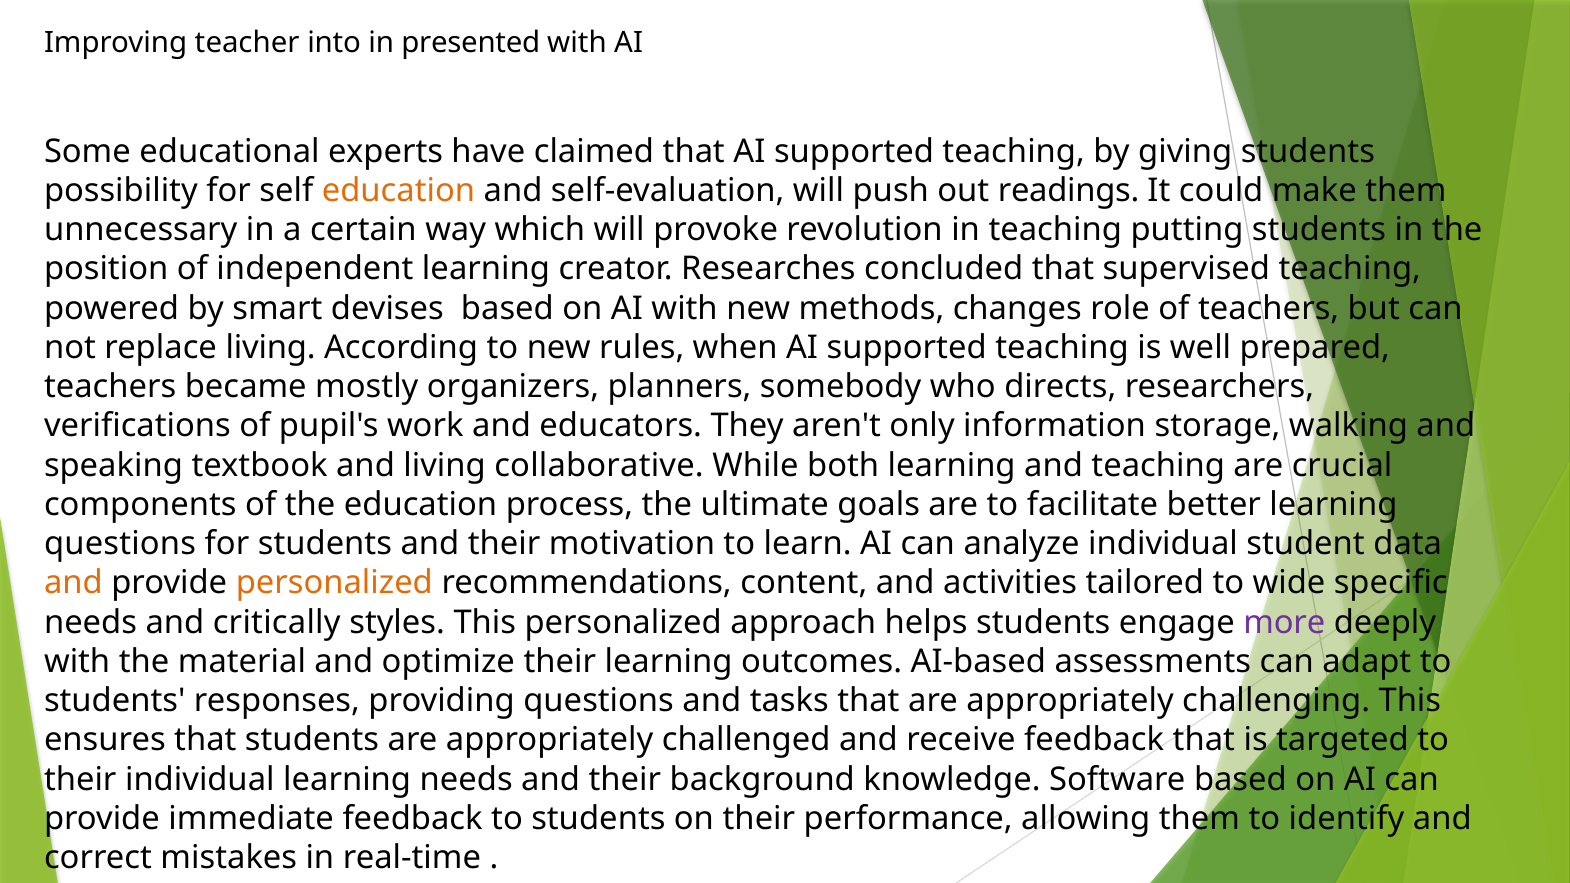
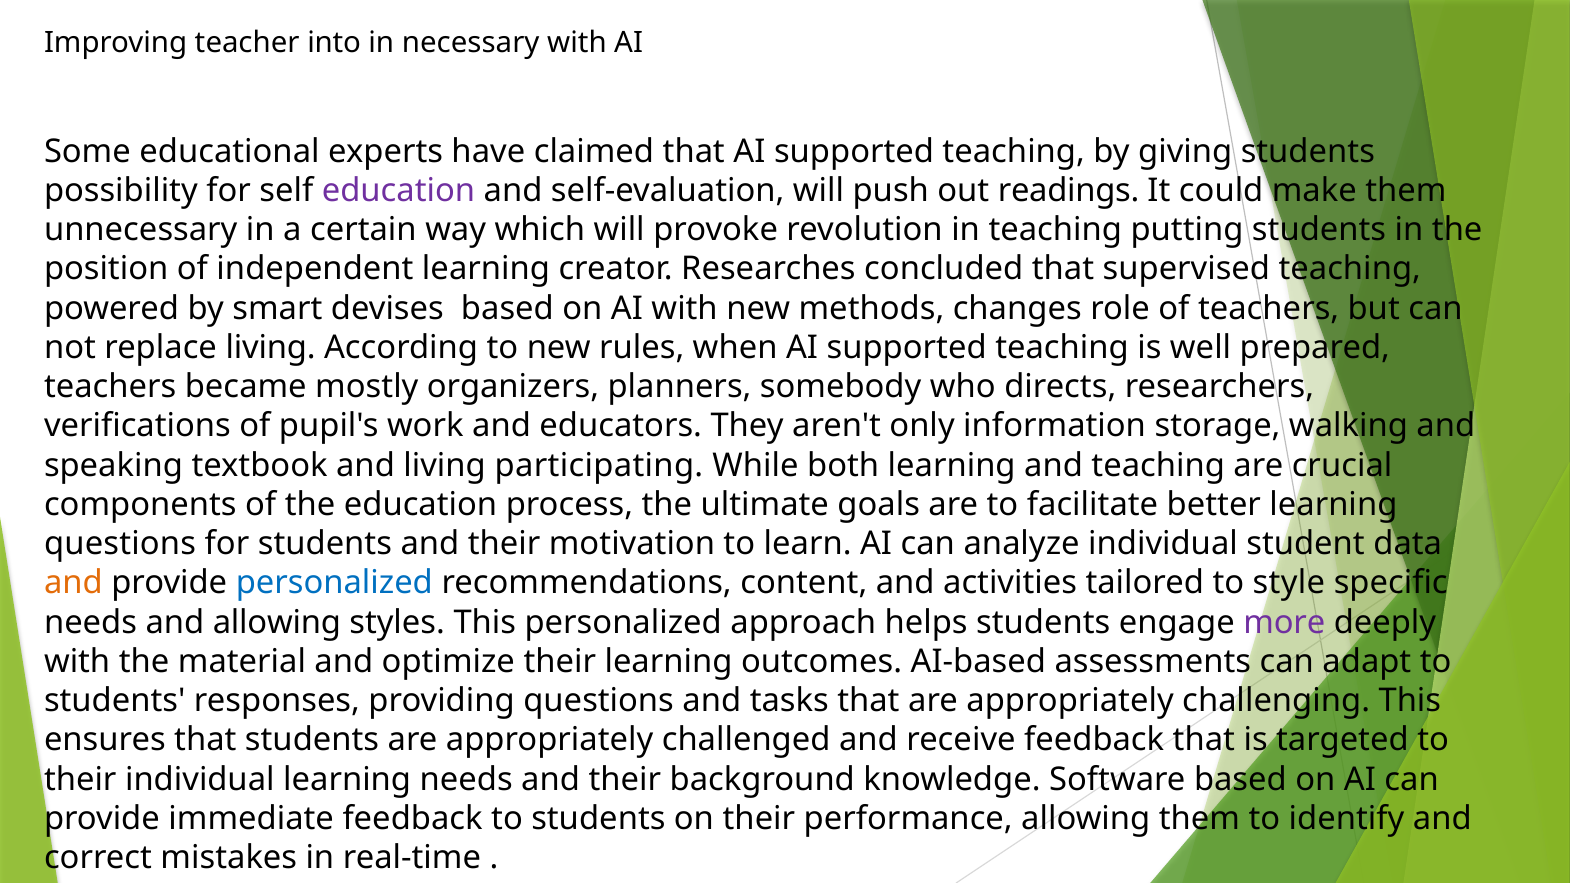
presented: presented -> necessary
education at (398, 191) colour: orange -> purple
collaborative: collaborative -> participating
personalized at (334, 583) colour: orange -> blue
wide: wide -> style
and critically: critically -> allowing
